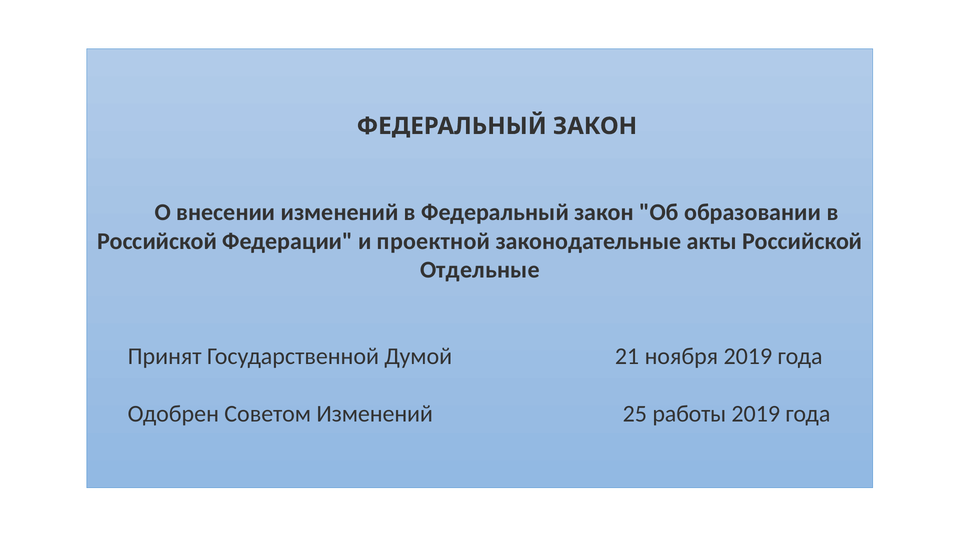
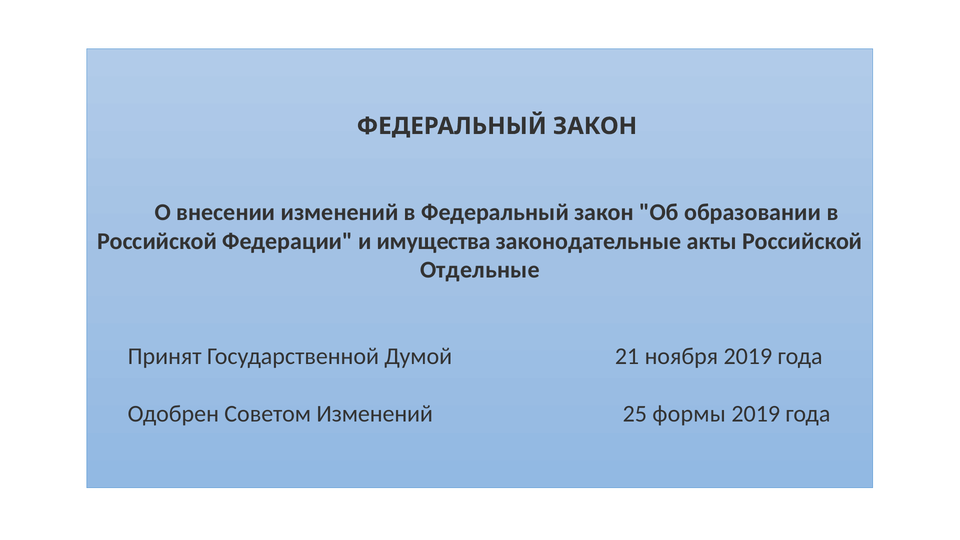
проектной: проектной -> имущества
работы: работы -> формы
